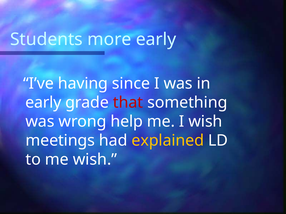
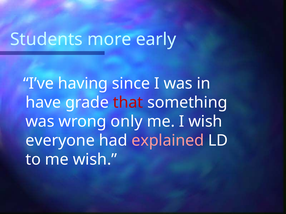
early at (43, 103): early -> have
help: help -> only
meetings: meetings -> everyone
explained colour: yellow -> pink
